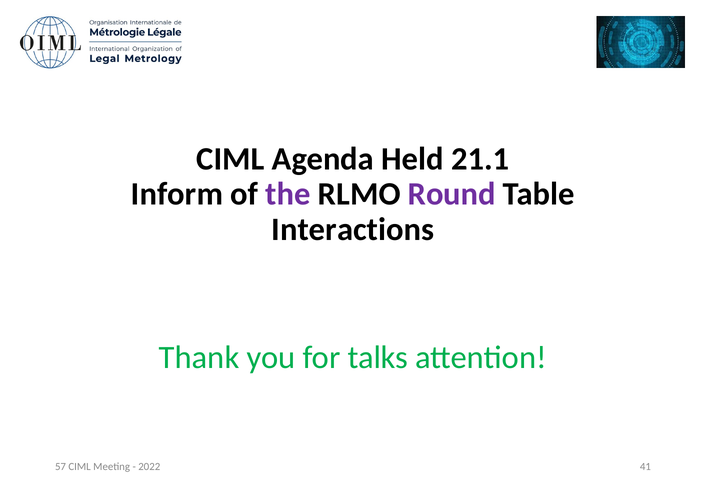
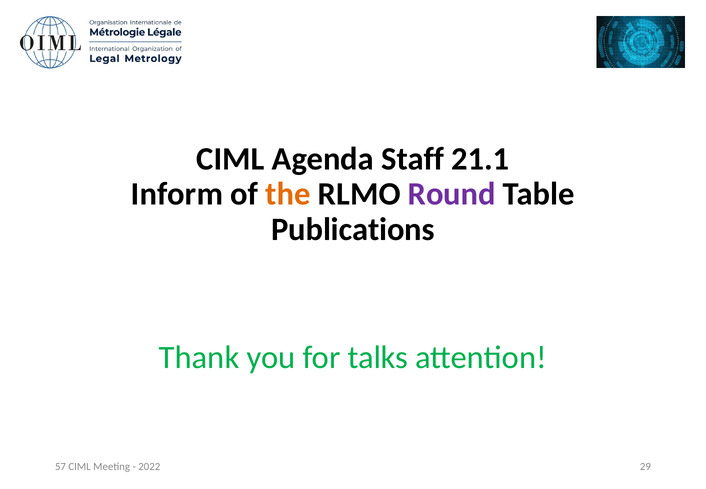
Held: Held -> Staff
the colour: purple -> orange
Interactions: Interactions -> Publications
41: 41 -> 29
